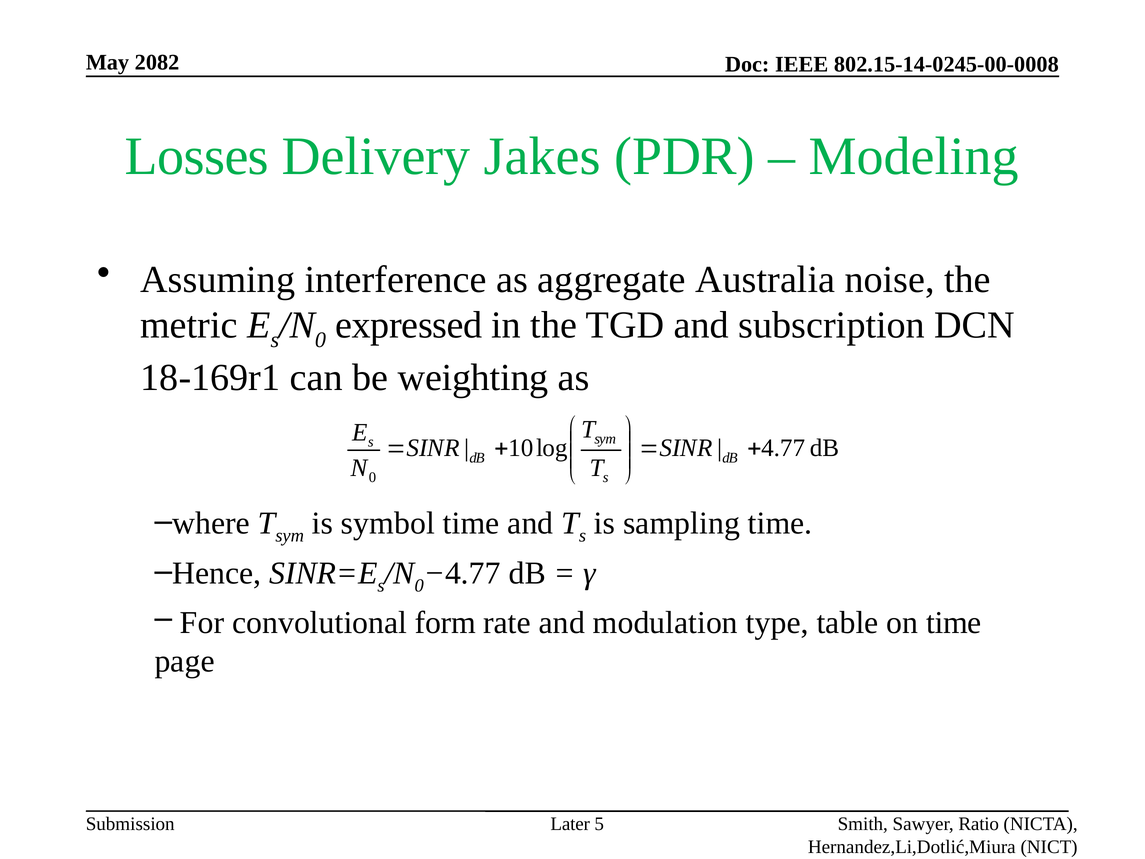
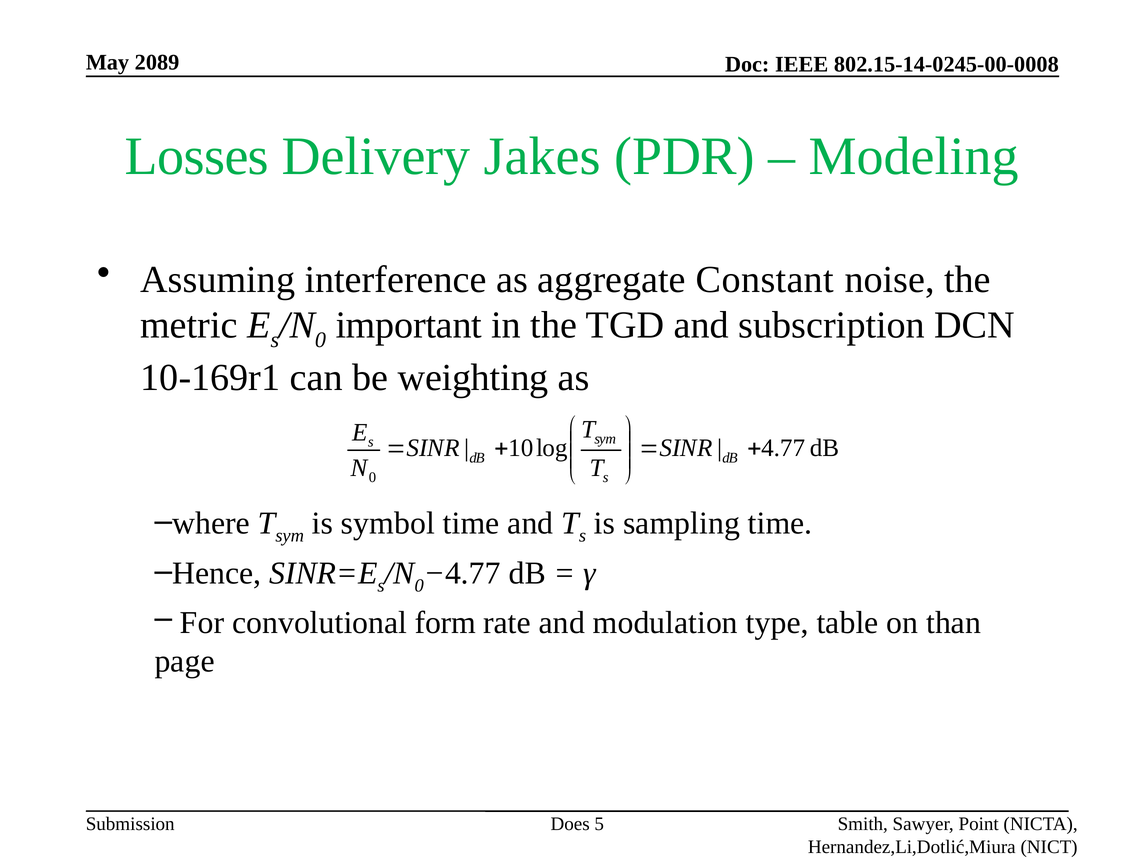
2082: 2082 -> 2089
Australia: Australia -> Constant
expressed: expressed -> important
18-169r1: 18-169r1 -> 10-169r1
on time: time -> than
Later: Later -> Does
Ratio: Ratio -> Point
